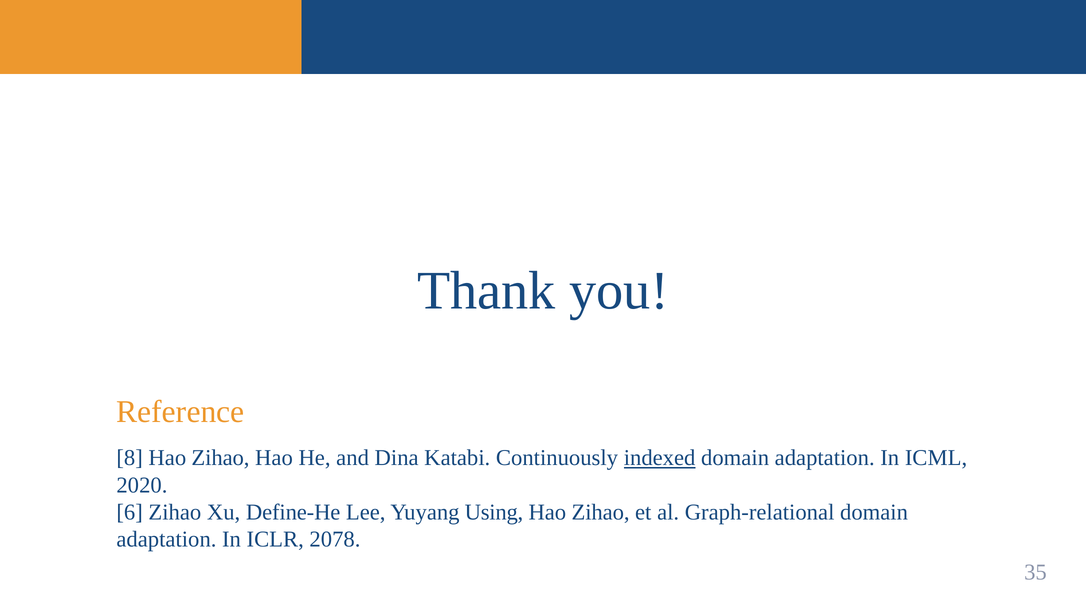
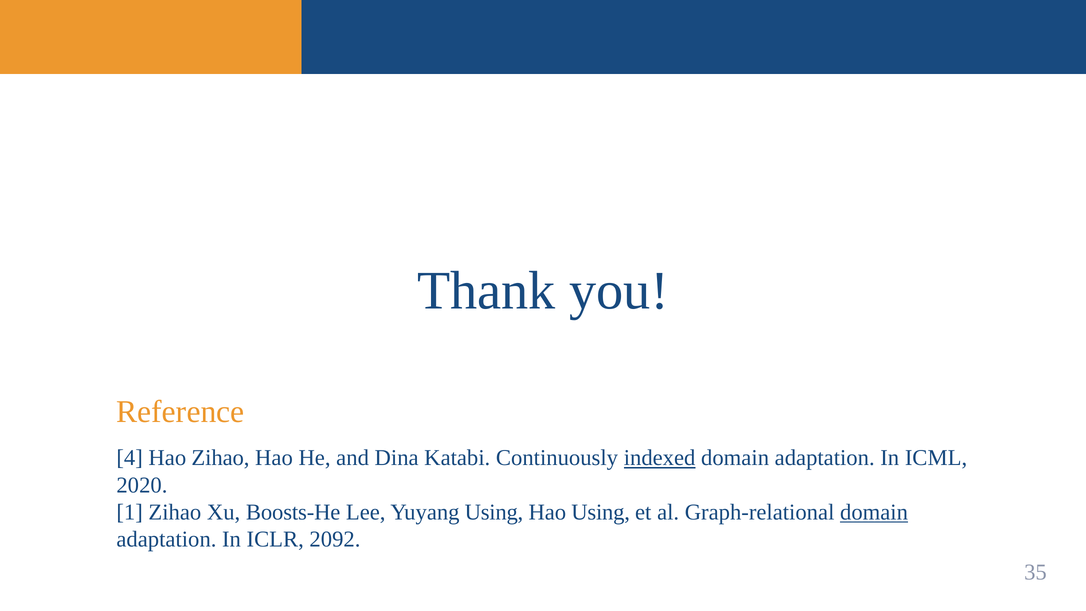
8: 8 -> 4
6: 6 -> 1
Define-He: Define-He -> Boosts-He
Zihao at (601, 512): Zihao -> Using
domain at (874, 512) underline: none -> present
2078: 2078 -> 2092
